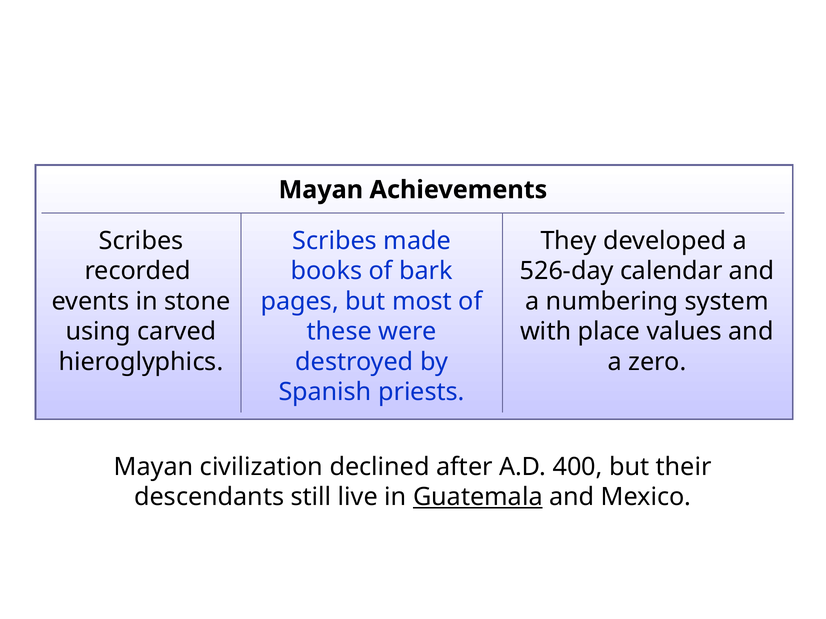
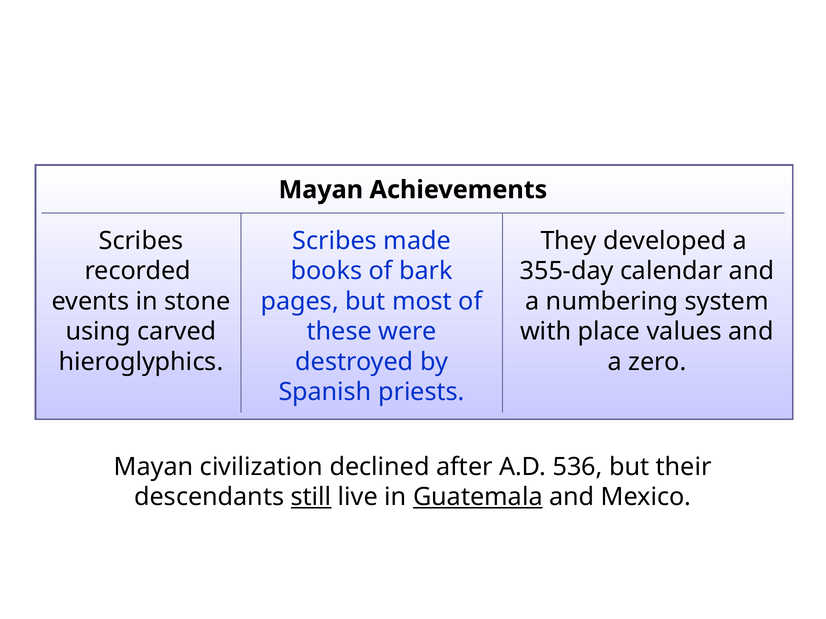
526-day: 526-day -> 355-day
400: 400 -> 536
still underline: none -> present
